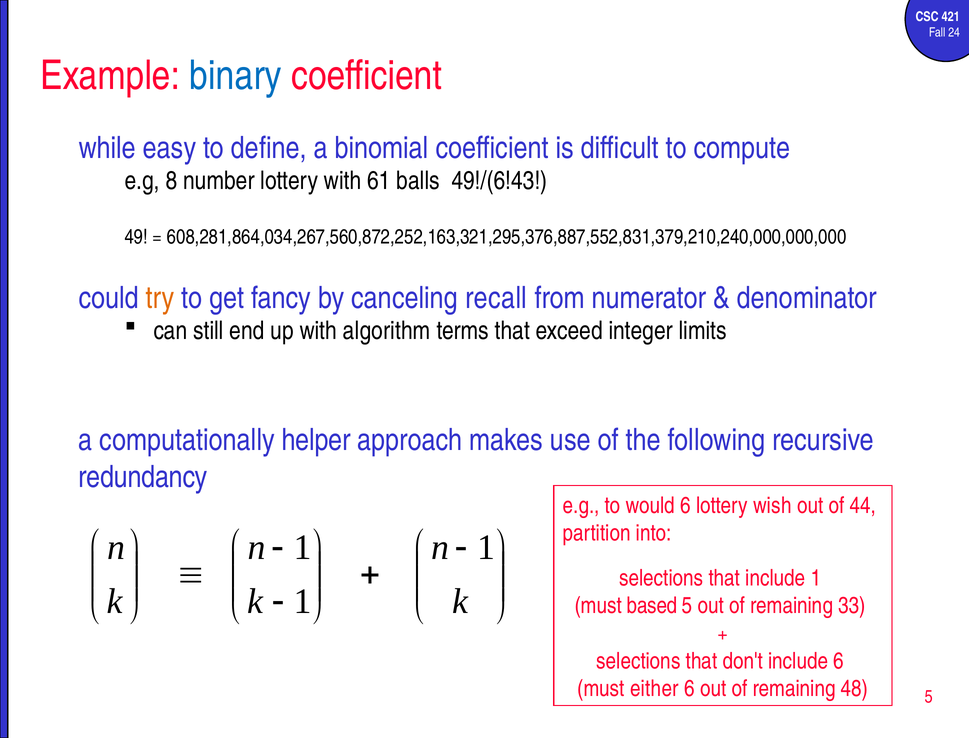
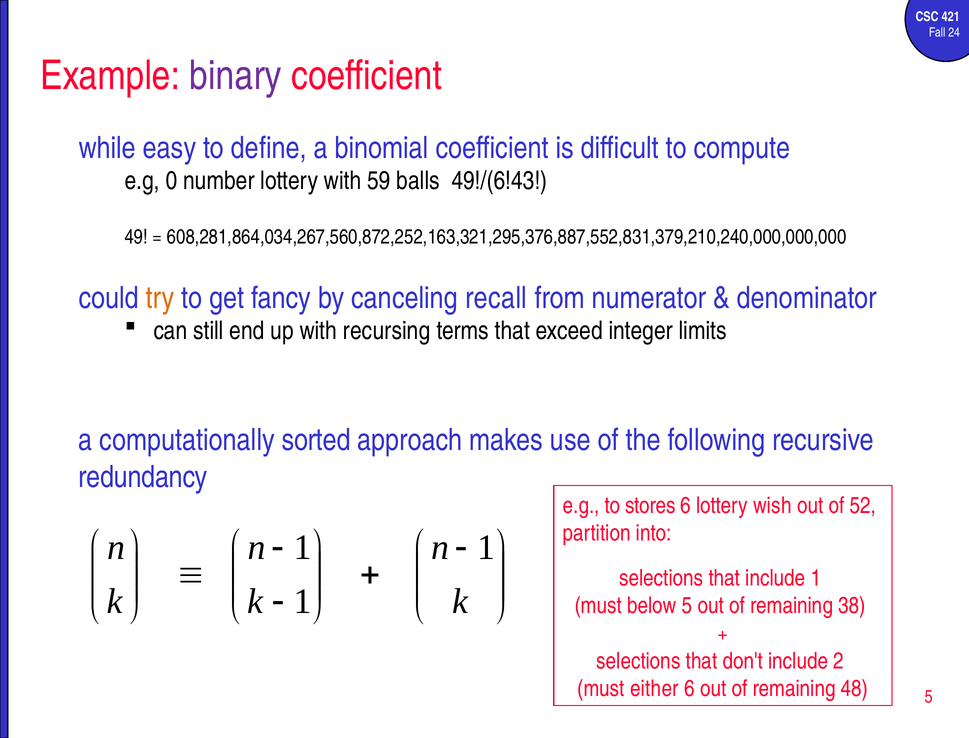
binary colour: blue -> purple
8: 8 -> 0
61: 61 -> 59
algorithm: algorithm -> recursing
helper: helper -> sorted
would: would -> stores
44: 44 -> 52
based: based -> below
33: 33 -> 38
include 6: 6 -> 2
